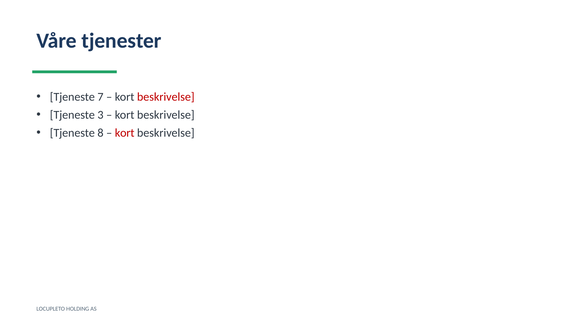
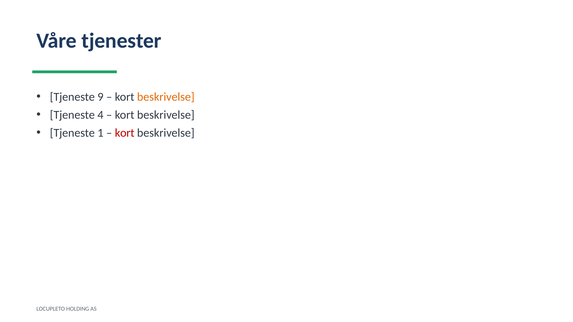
7: 7 -> 9
beskrivelse at (166, 97) colour: red -> orange
3: 3 -> 4
8: 8 -> 1
